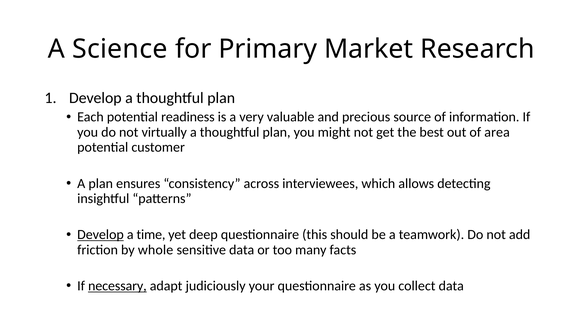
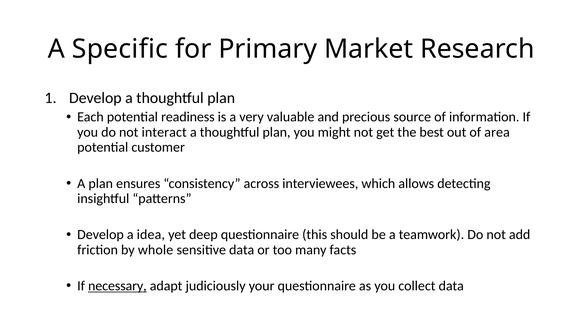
Science: Science -> Specific
virtually: virtually -> interact
Develop at (100, 235) underline: present -> none
time: time -> idea
